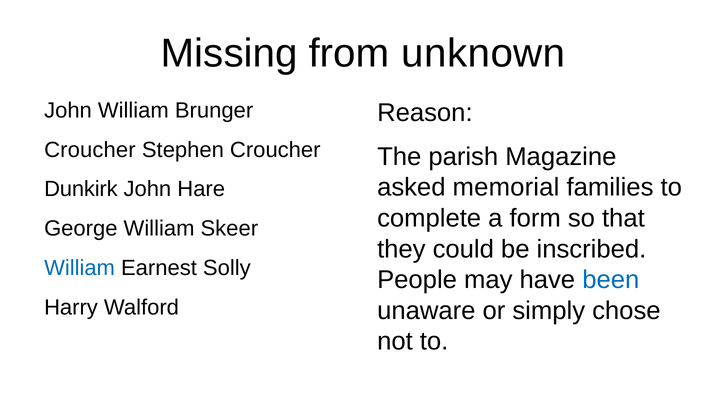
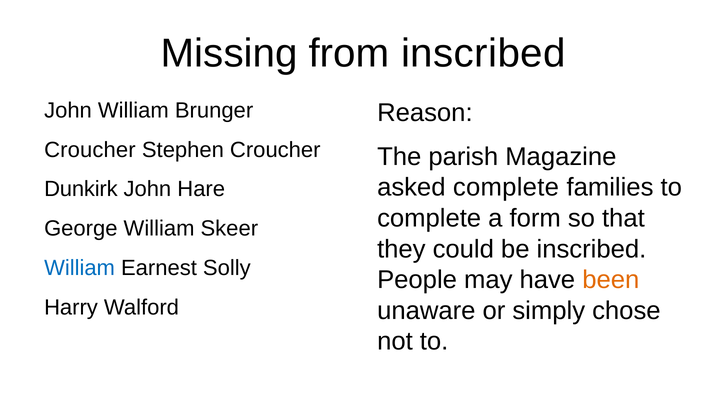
from unknown: unknown -> inscribed
asked memorial: memorial -> complete
been colour: blue -> orange
